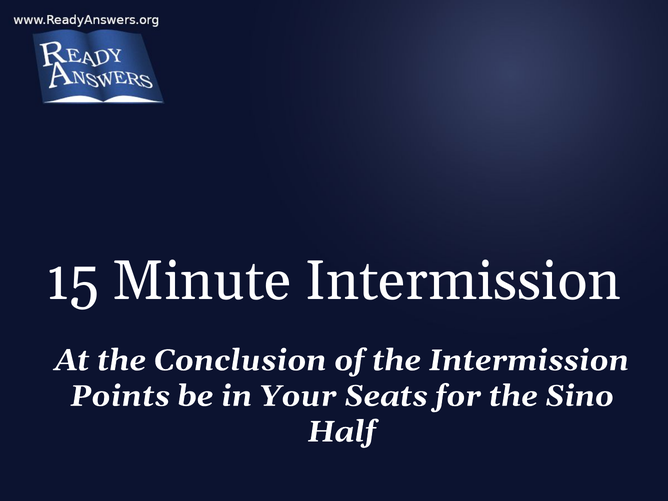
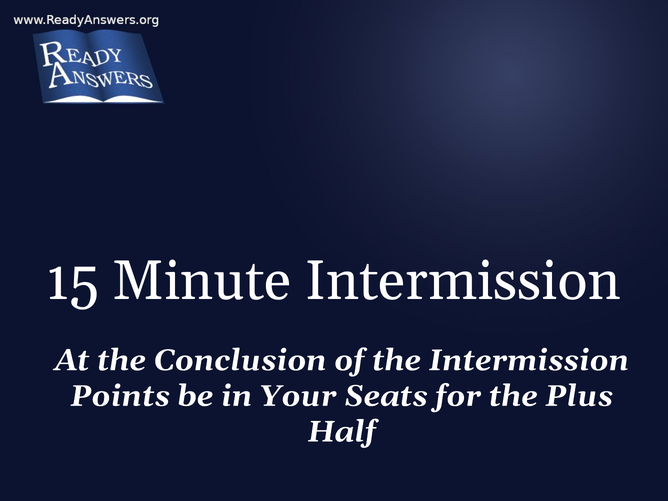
Sino: Sino -> Plus
